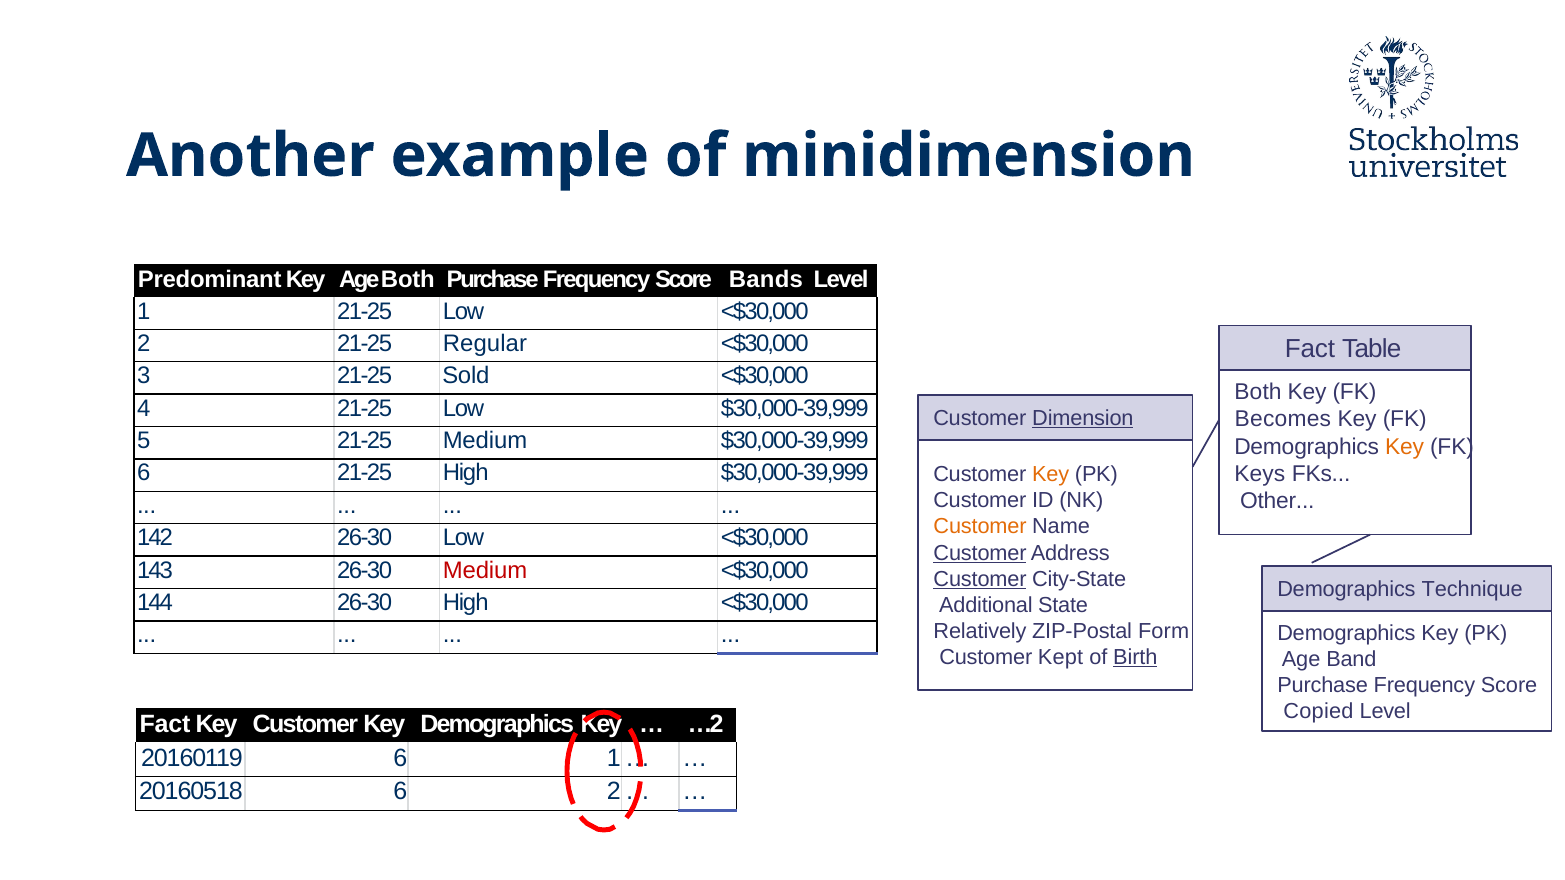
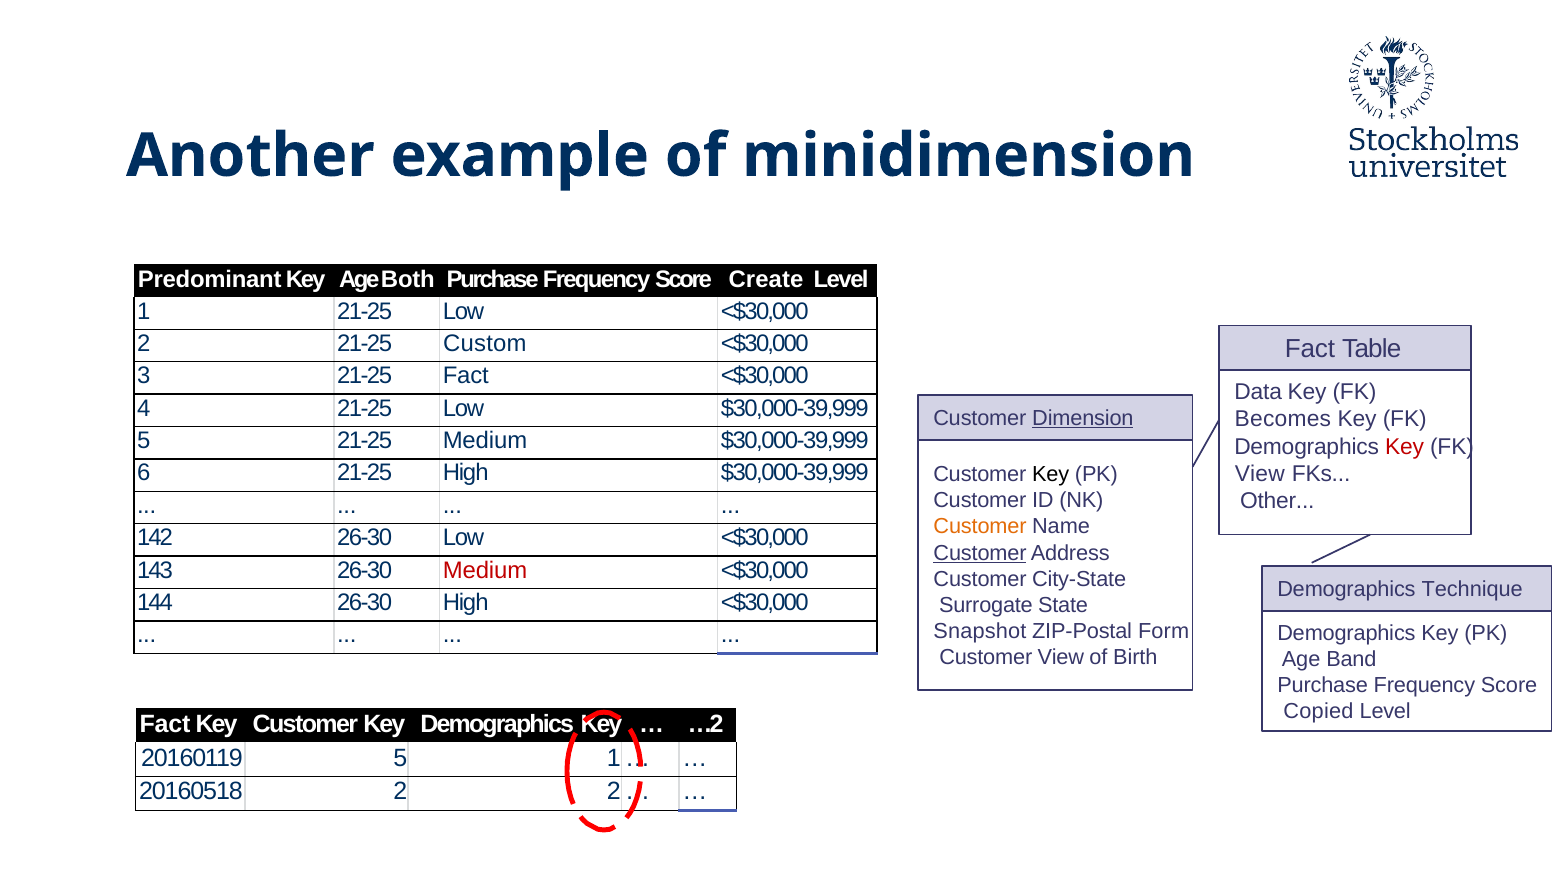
Bands: Bands -> Create
Regular: Regular -> Custom
21-25 Sold: Sold -> Fact
Both at (1258, 392): Both -> Data
Key at (1405, 447) colour: orange -> red
Keys at (1260, 474): Keys -> View
Key at (1051, 475) colour: orange -> black
Customer at (980, 579) underline: present -> none
Additional: Additional -> Surrogate
Relatively: Relatively -> Snapshot
Customer Kept: Kept -> View
Birth underline: present -> none
20160119 6: 6 -> 5
20160518 6: 6 -> 2
